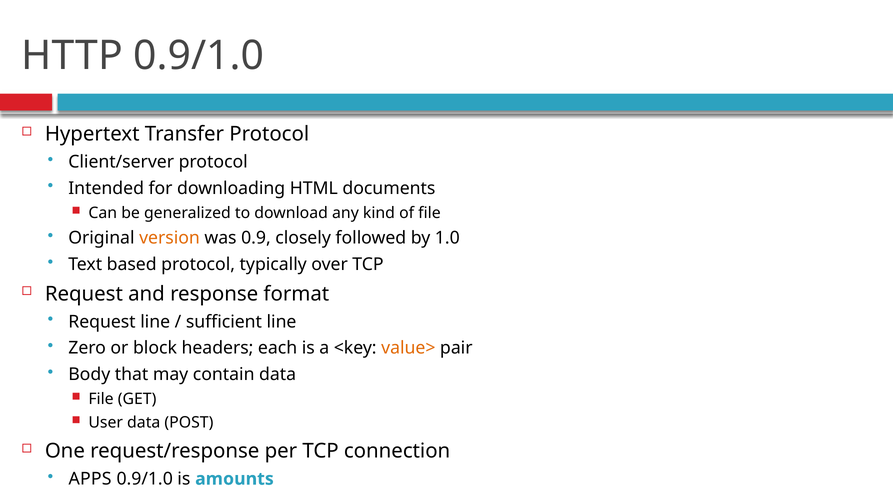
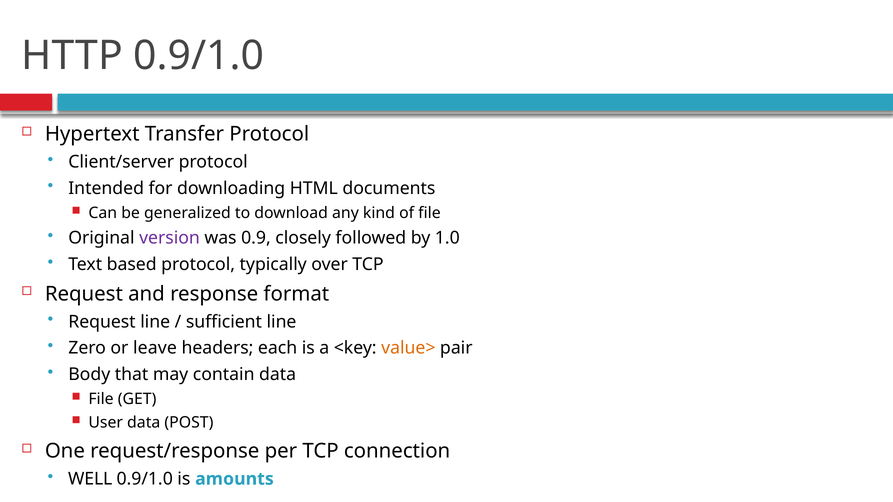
version colour: orange -> purple
block: block -> leave
APPS: APPS -> WELL
